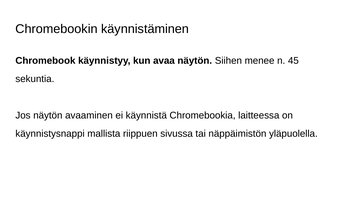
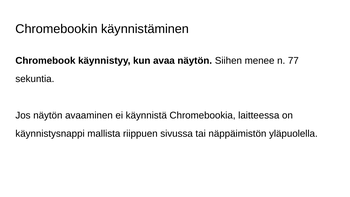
45: 45 -> 77
